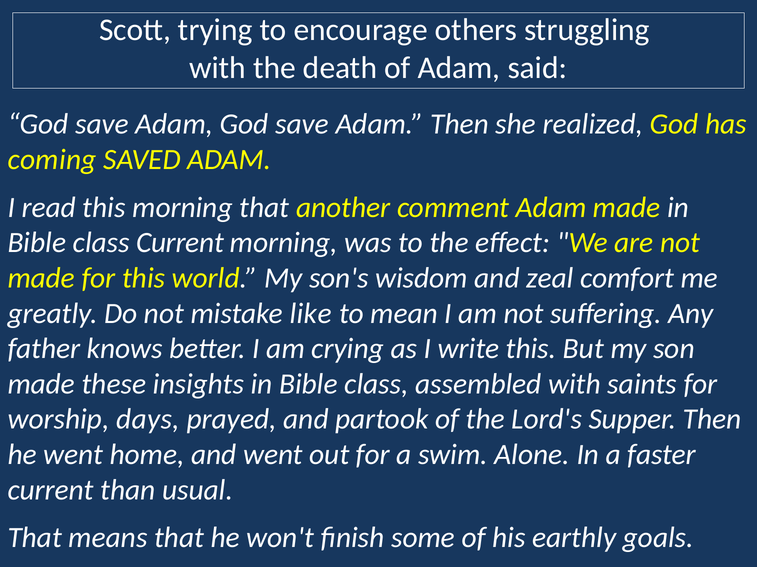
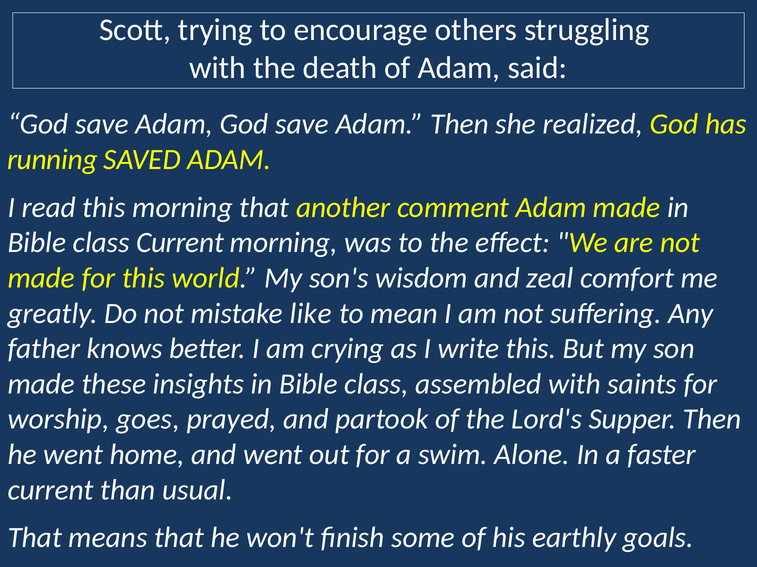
coming: coming -> running
days: days -> goes
